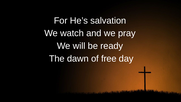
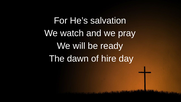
free: free -> hire
